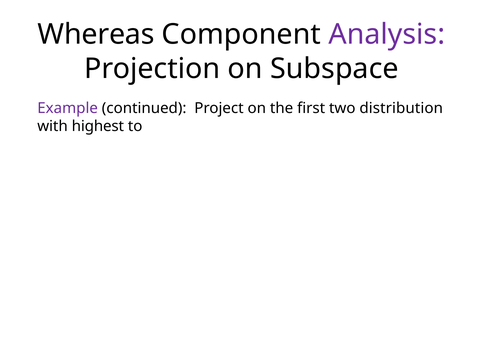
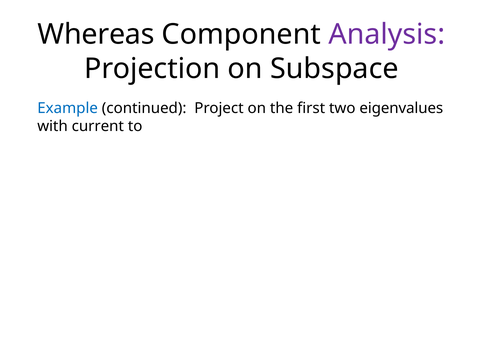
Example colour: purple -> blue
distribution: distribution -> eigenvalues
highest: highest -> current
